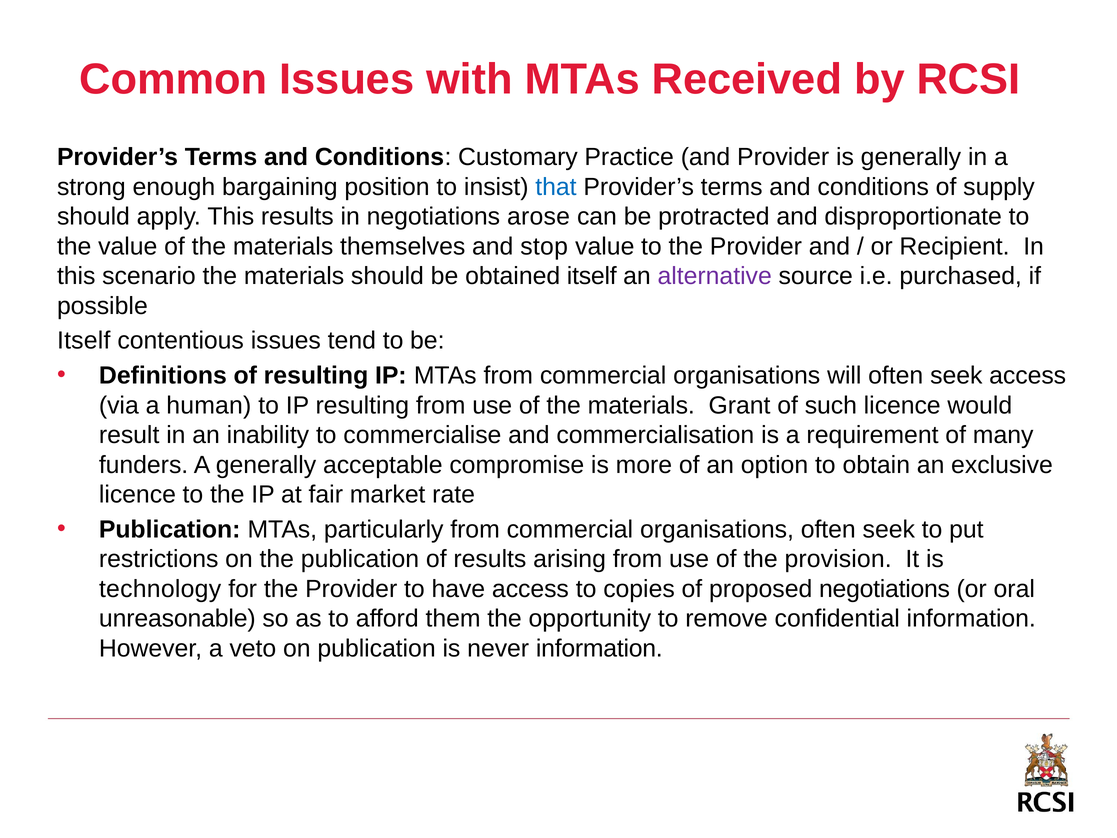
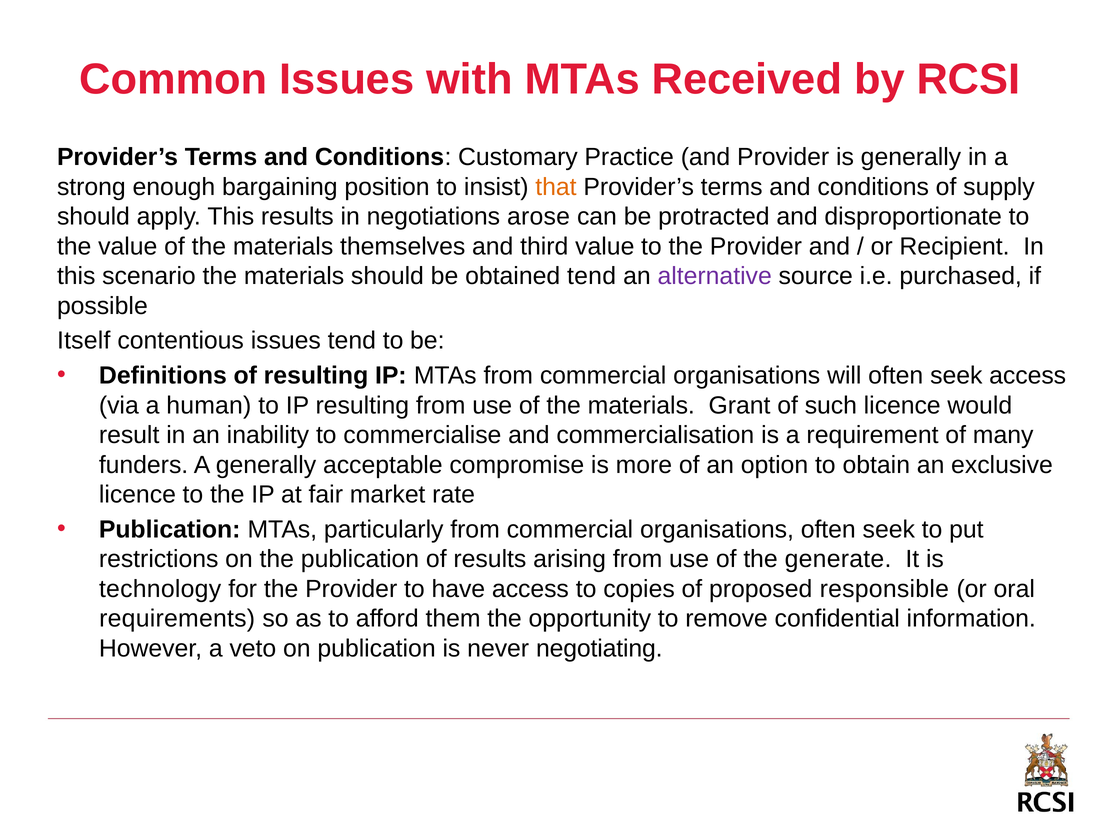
that colour: blue -> orange
stop: stop -> third
obtained itself: itself -> tend
provision: provision -> generate
proposed negotiations: negotiations -> responsible
unreasonable: unreasonable -> requirements
never information: information -> negotiating
